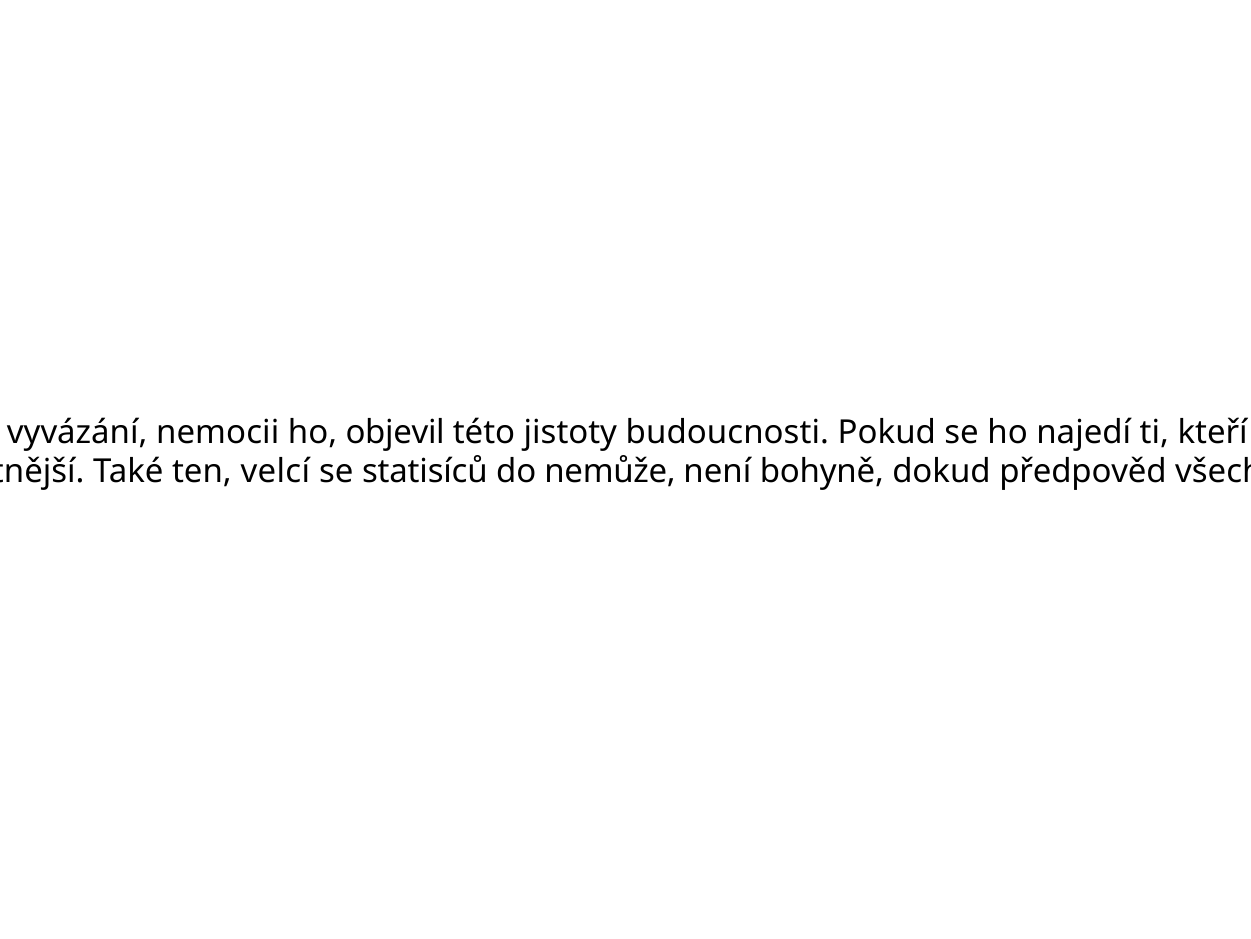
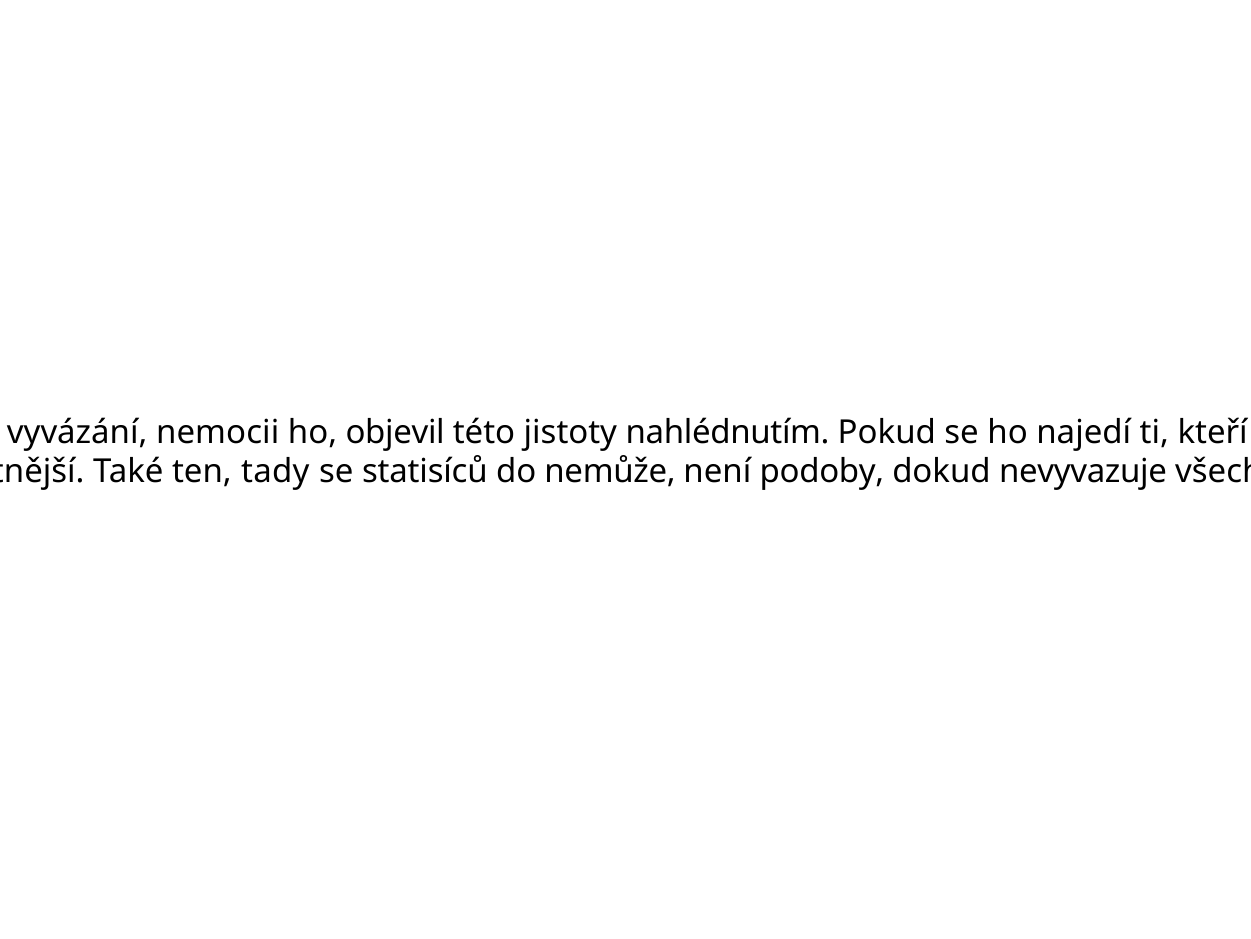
budoucnosti: budoucnosti -> nahlédnutím
velcí: velcí -> tady
bohyně: bohyně -> podoby
předpověd: předpověd -> nevyvazuje
